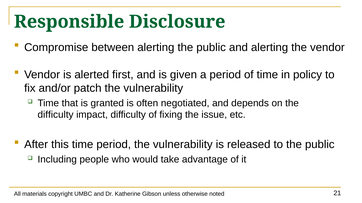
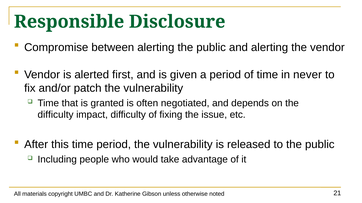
policy: policy -> never
